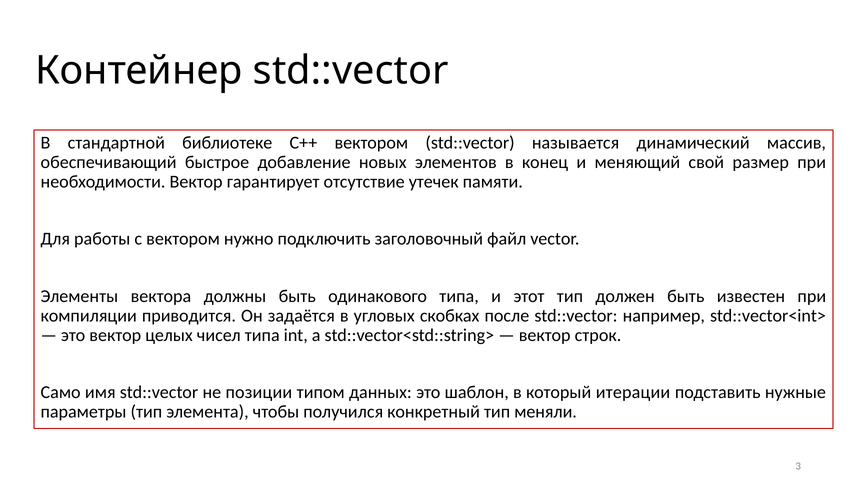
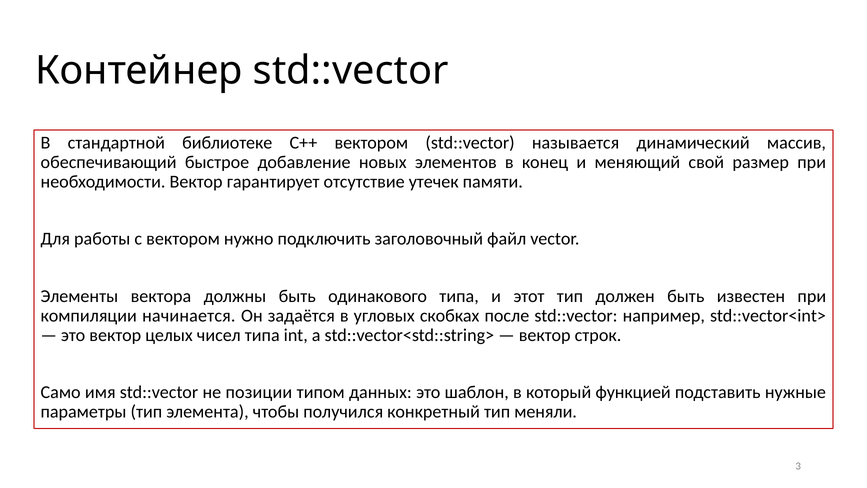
приводится: приводится -> начинается
итерации: итерации -> функцией
